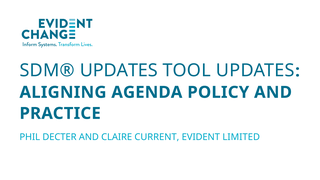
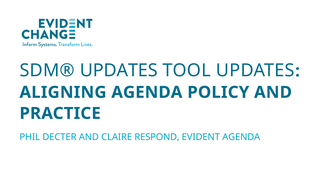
CURRENT: CURRENT -> RESPOND
EVIDENT LIMITED: LIMITED -> AGENDA
